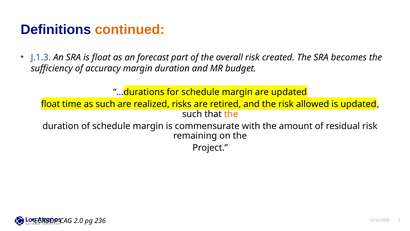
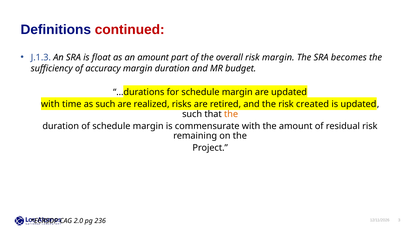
continued colour: orange -> red
an forecast: forecast -> amount
risk created: created -> margin
float at (50, 104): float -> with
allowed: allowed -> created
